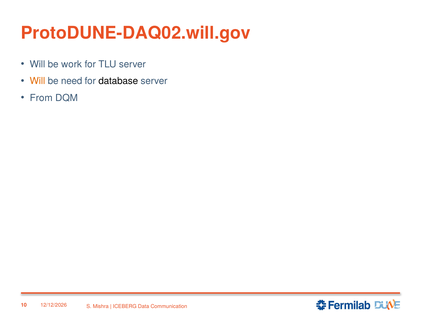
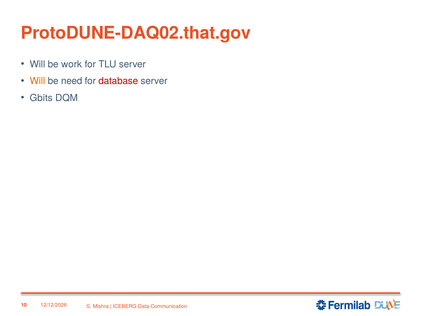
ProtoDUNE-DAQ02.will.gov: ProtoDUNE-DAQ02.will.gov -> ProtoDUNE-DAQ02.that.gov
database colour: black -> red
From: From -> Gbits
